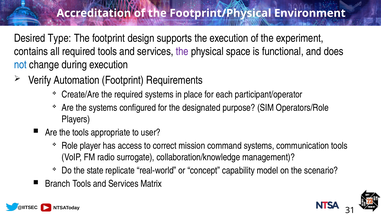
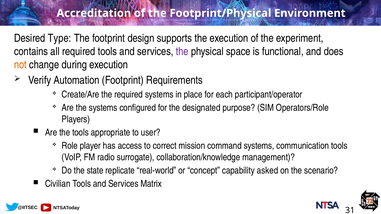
not colour: blue -> orange
model: model -> asked
Branch: Branch -> Civilian
